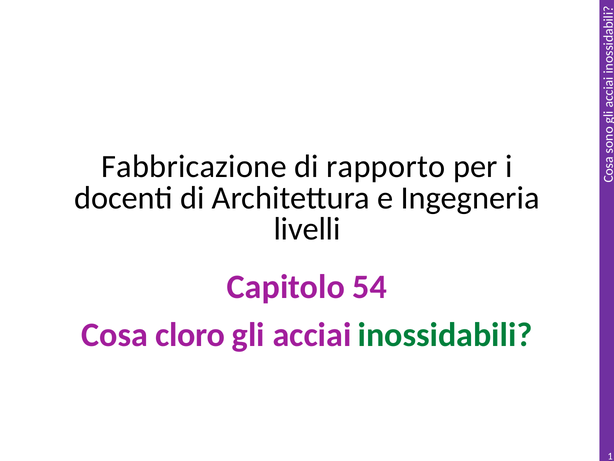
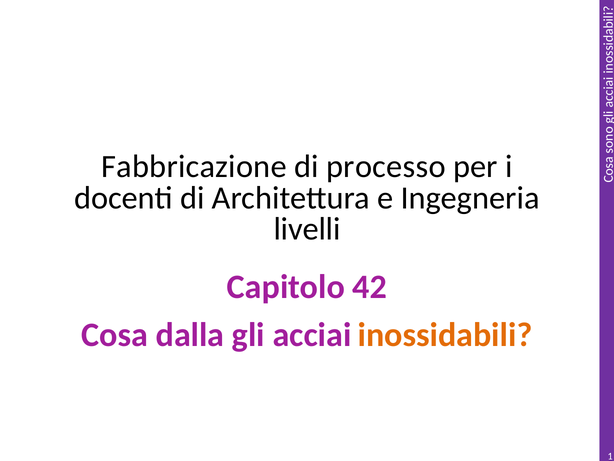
rapporto: rapporto -> processo
54: 54 -> 42
cloro: cloro -> dalla
inossidabili colour: green -> orange
